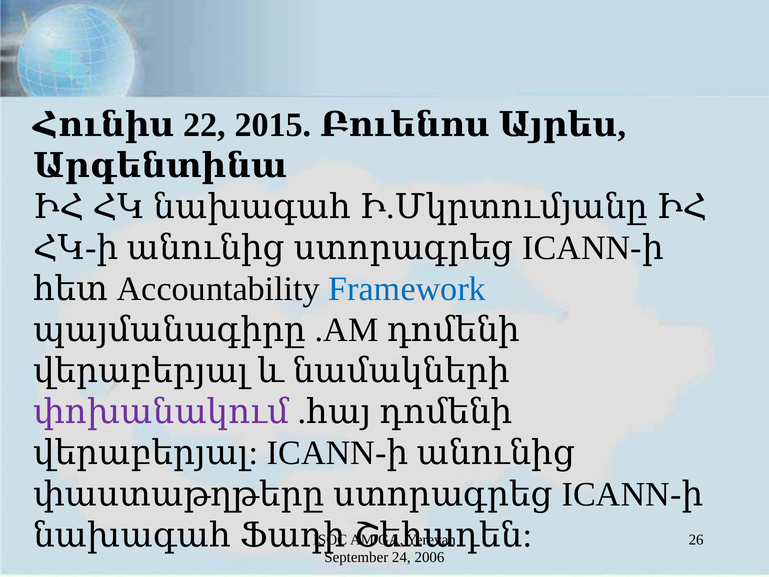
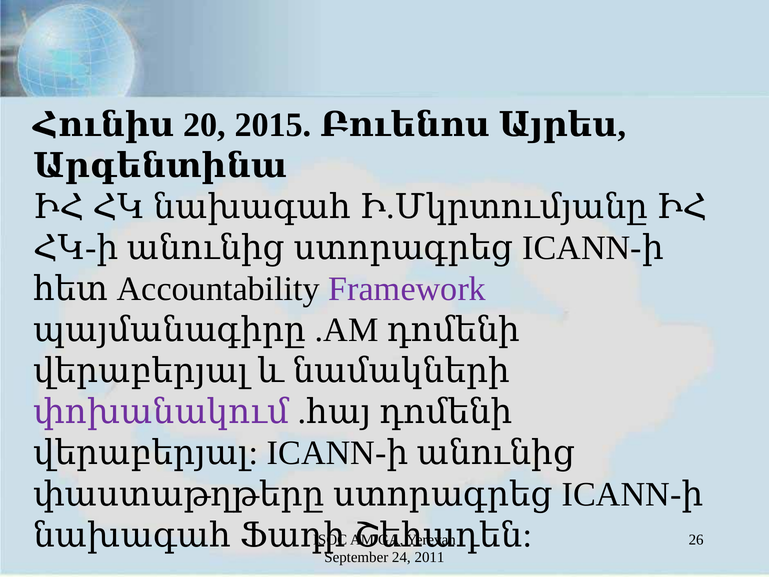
22: 22 -> 20
Framework colour: blue -> purple
2006: 2006 -> 2011
